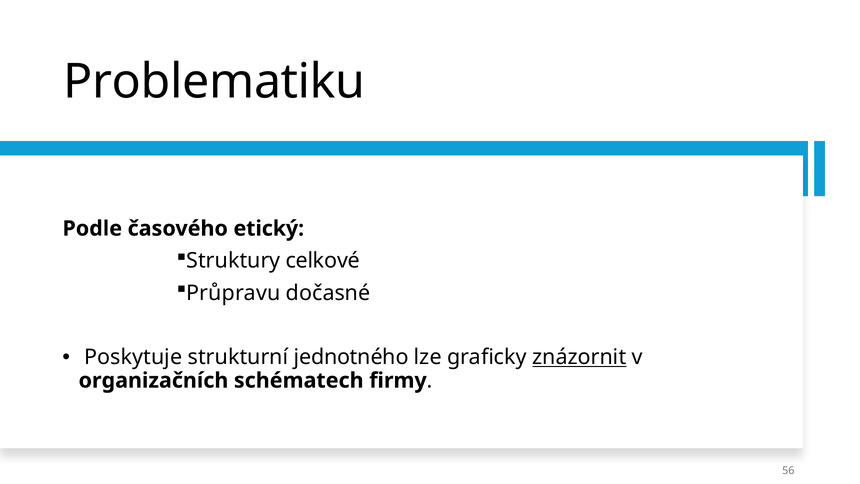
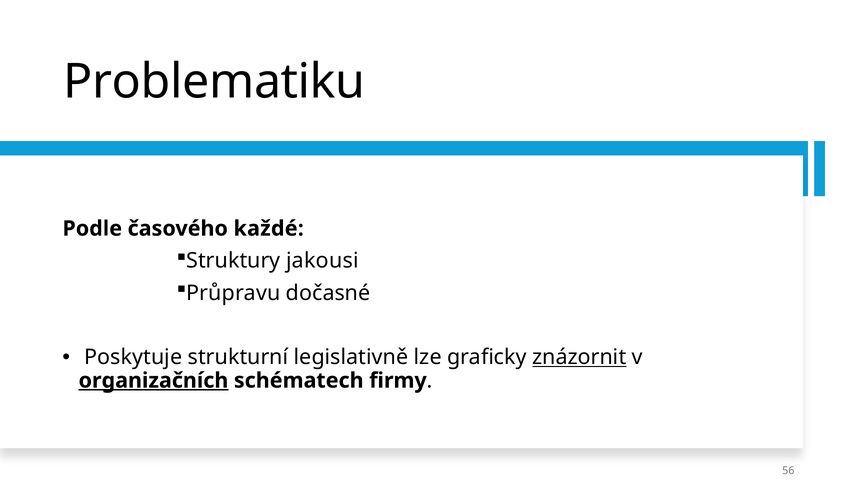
etický: etický -> každé
celkové: celkové -> jakousi
jednotného: jednotného -> legislativně
organizačních underline: none -> present
